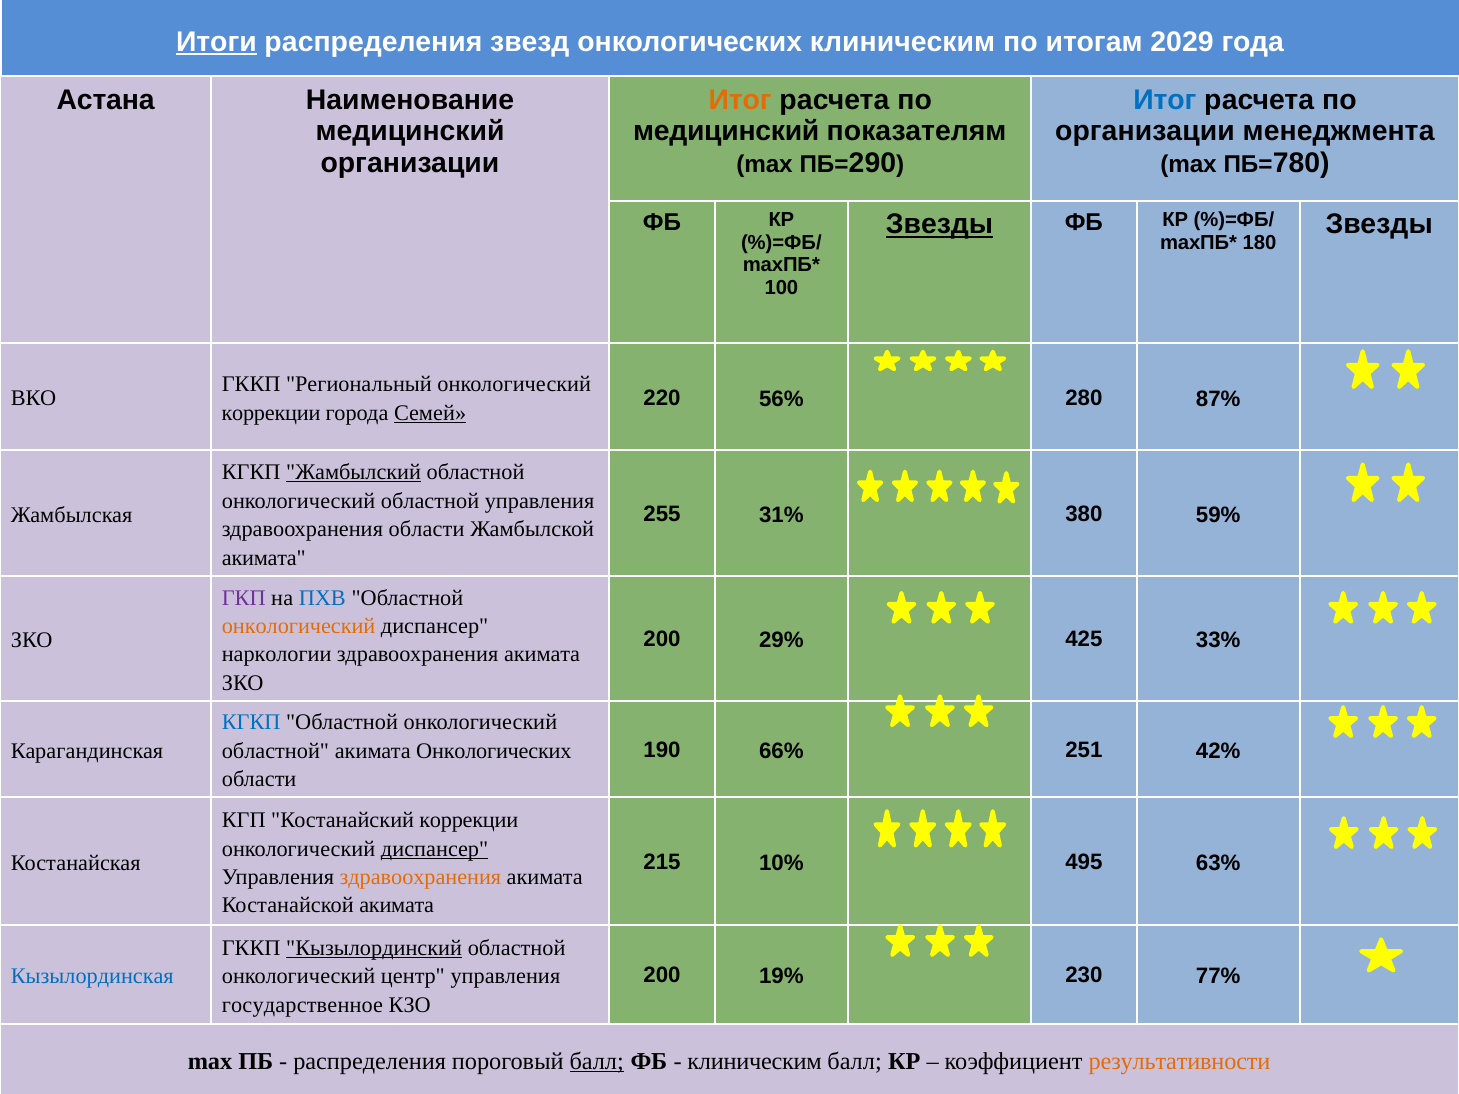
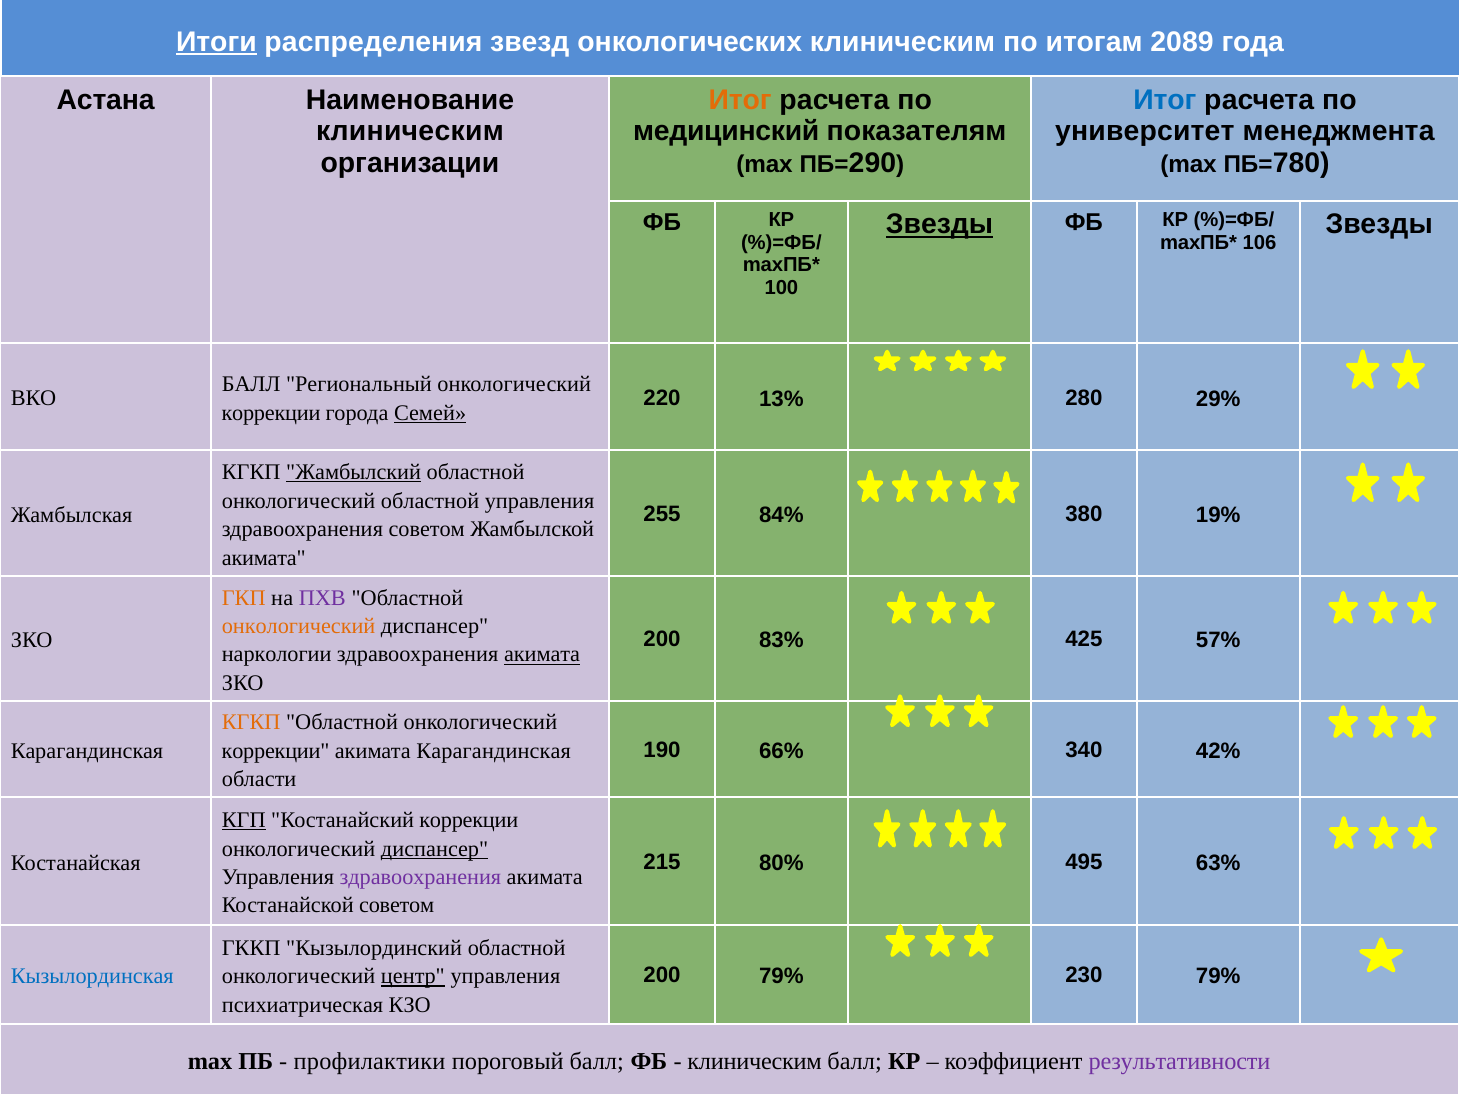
2029: 2029 -> 2089
медицинский at (410, 132): медицинский -> клиническим
организации at (1145, 132): организации -> университет
180: 180 -> 106
ГККП at (251, 384): ГККП -> БАЛЛ
56%: 56% -> 13%
87%: 87% -> 29%
31%: 31% -> 84%
59%: 59% -> 19%
здравоохранения области: области -> советом
ГКП colour: purple -> orange
ПХВ colour: blue -> purple
29%: 29% -> 83%
33%: 33% -> 57%
акимата at (542, 655) underline: none -> present
КГКП at (251, 723) colour: blue -> orange
251: 251 -> 340
областной at (275, 751): областной -> коррекции
акимата Онкологических: Онкологических -> Карагандинская
КГП underline: none -> present
10%: 10% -> 80%
здравоохранения at (420, 877) colour: orange -> purple
Костанайской акимата: акимата -> советом
Кызылординский underline: present -> none
200 19%: 19% -> 79%
230 77%: 77% -> 79%
центр underline: none -> present
государственное: государственное -> психиатрическая
распределения at (370, 1061): распределения -> профилактики
балл at (597, 1061) underline: present -> none
результативности colour: orange -> purple
